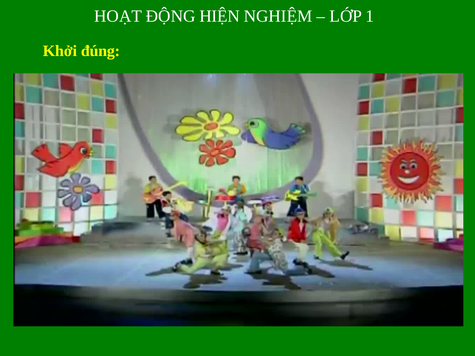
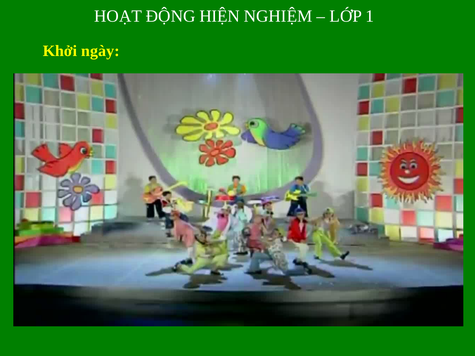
đúng: đúng -> ngày
